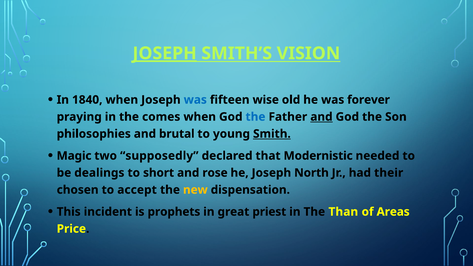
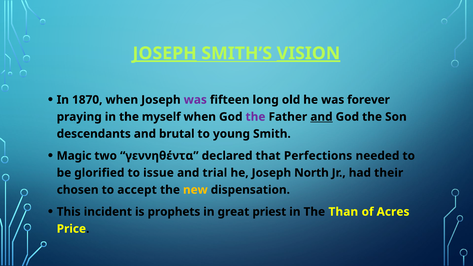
VISION underline: none -> present
1840: 1840 -> 1870
was at (195, 100) colour: blue -> purple
wise: wise -> long
comes: comes -> myself
the at (255, 117) colour: blue -> purple
philosophies: philosophies -> descendants
Smith underline: present -> none
supposedly: supposedly -> γεννηθέντα
Modernistic: Modernistic -> Perfections
dealings: dealings -> glorified
short: short -> issue
rose: rose -> trial
Areas: Areas -> Acres
